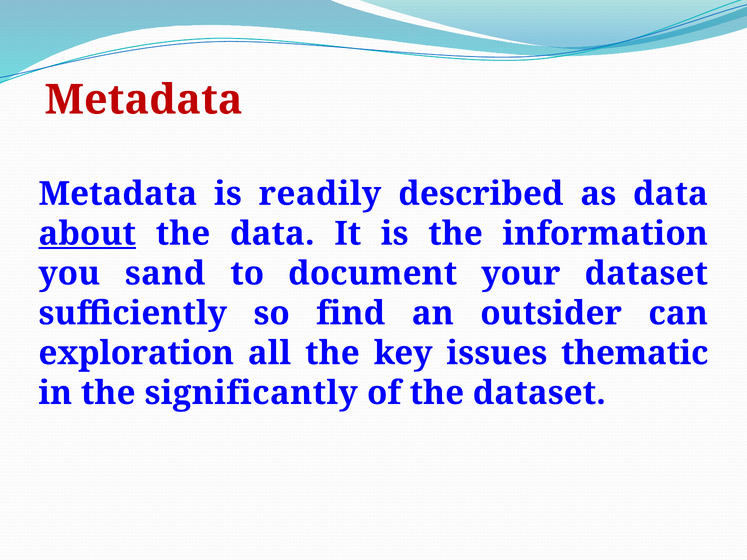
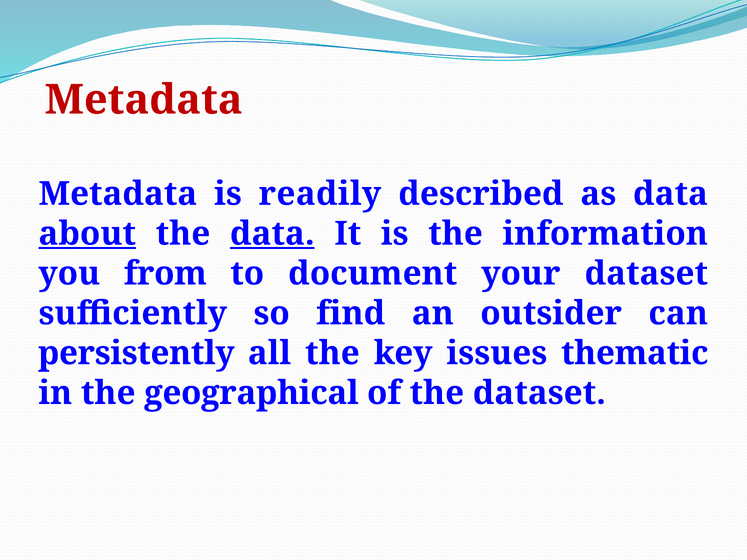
data at (272, 234) underline: none -> present
sand: sand -> from
exploration: exploration -> persistently
significantly: significantly -> geographical
